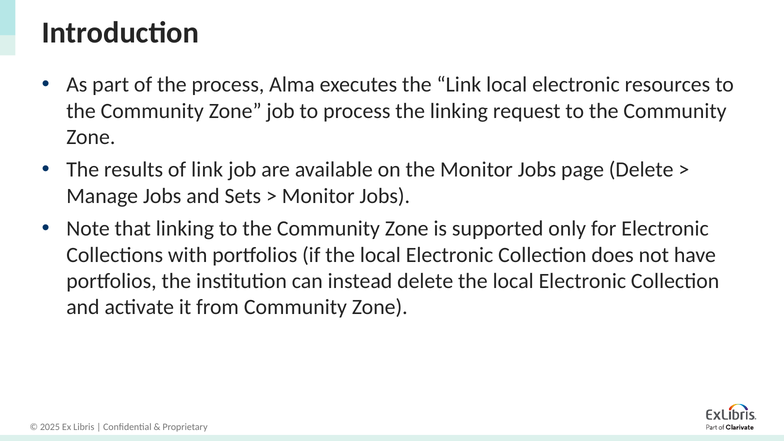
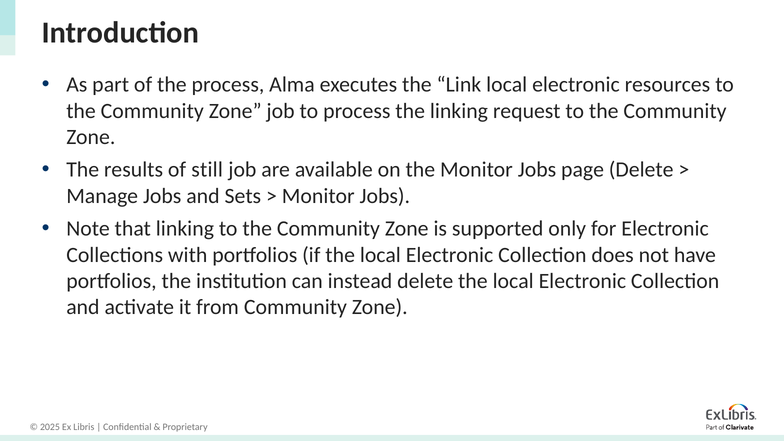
of link: link -> still
